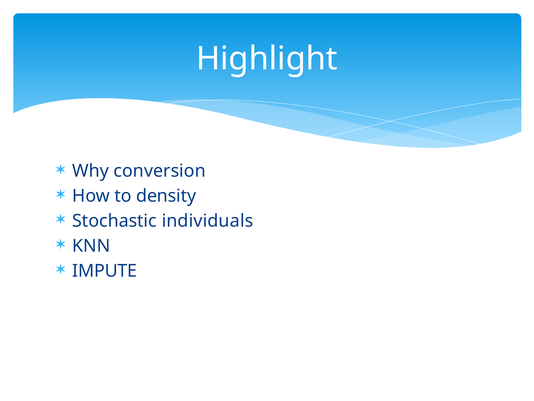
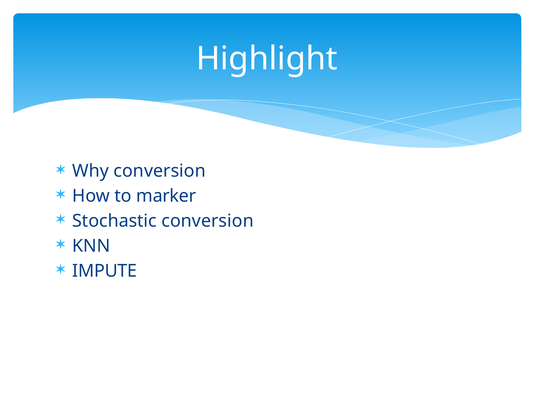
density: density -> marker
Stochastic individuals: individuals -> conversion
